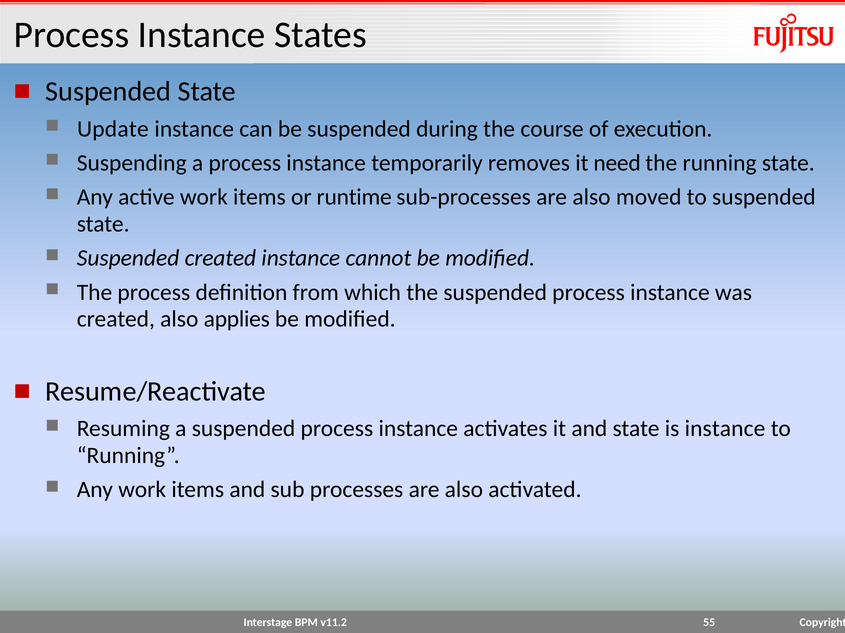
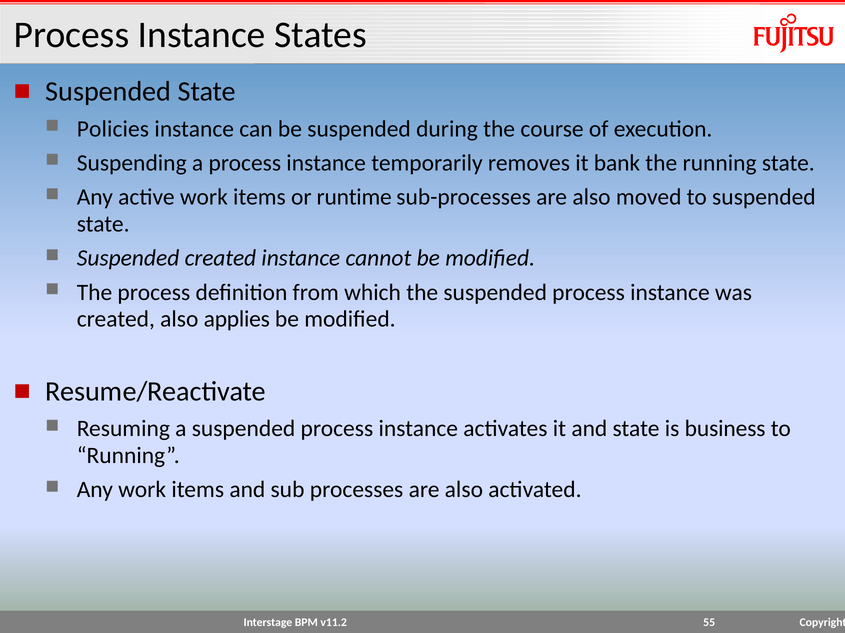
Update: Update -> Policies
need: need -> bank
is instance: instance -> business
